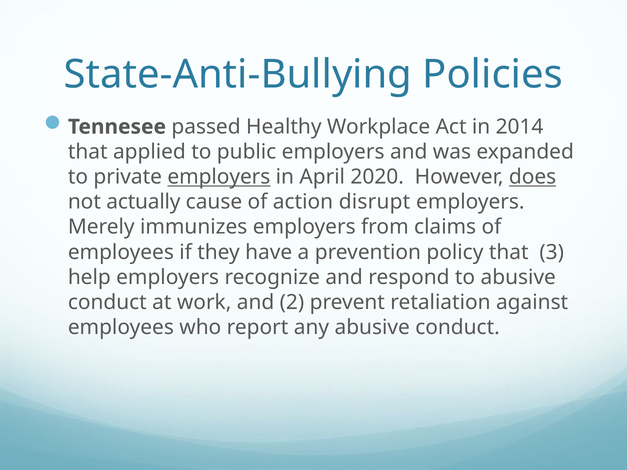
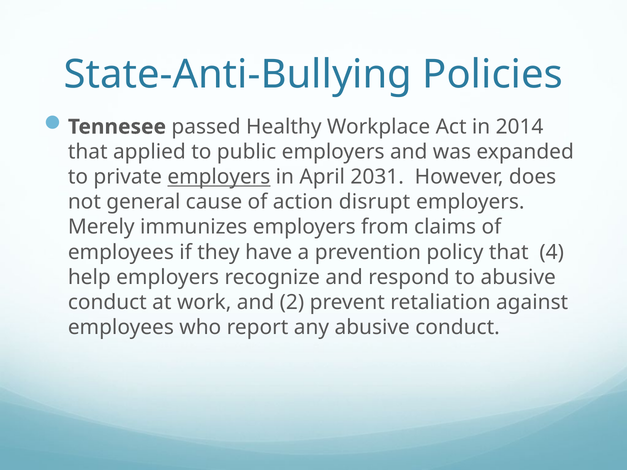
2020: 2020 -> 2031
does underline: present -> none
actually: actually -> general
3: 3 -> 4
